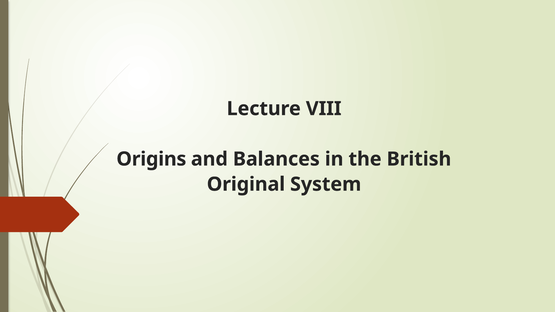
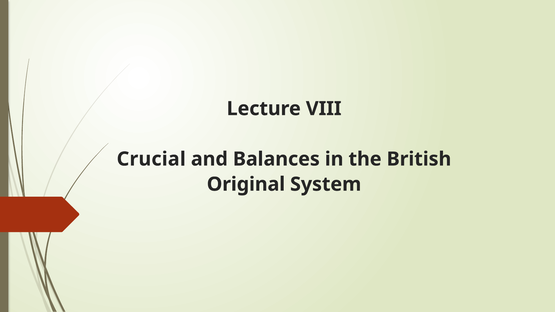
Origins: Origins -> Crucial
